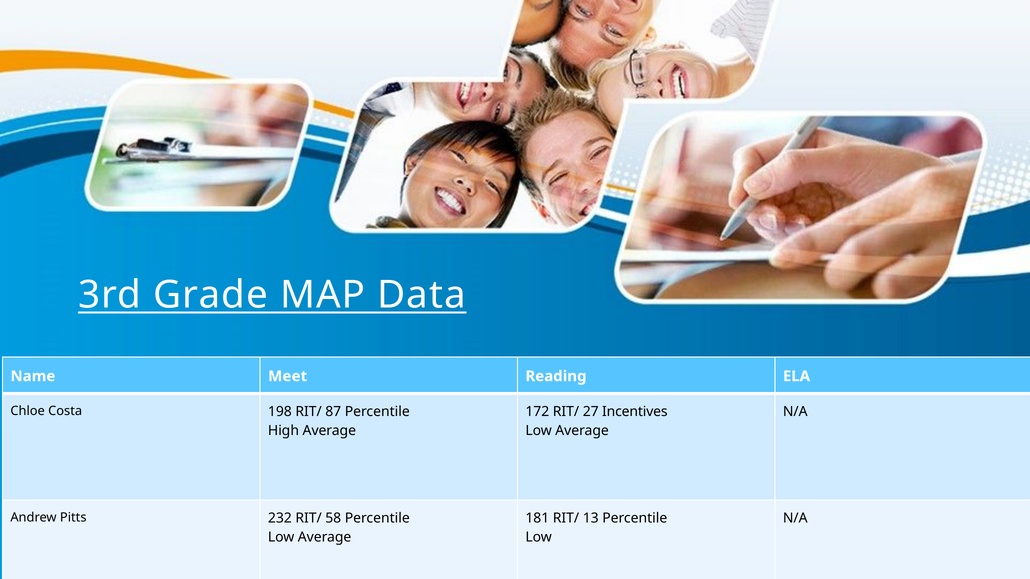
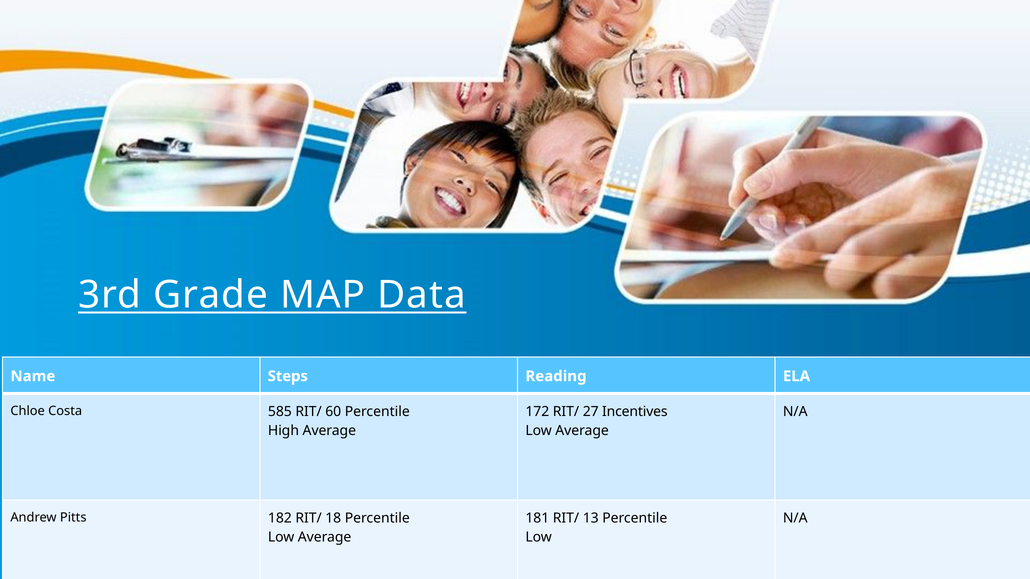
Meet: Meet -> Steps
198: 198 -> 585
87: 87 -> 60
232: 232 -> 182
58: 58 -> 18
